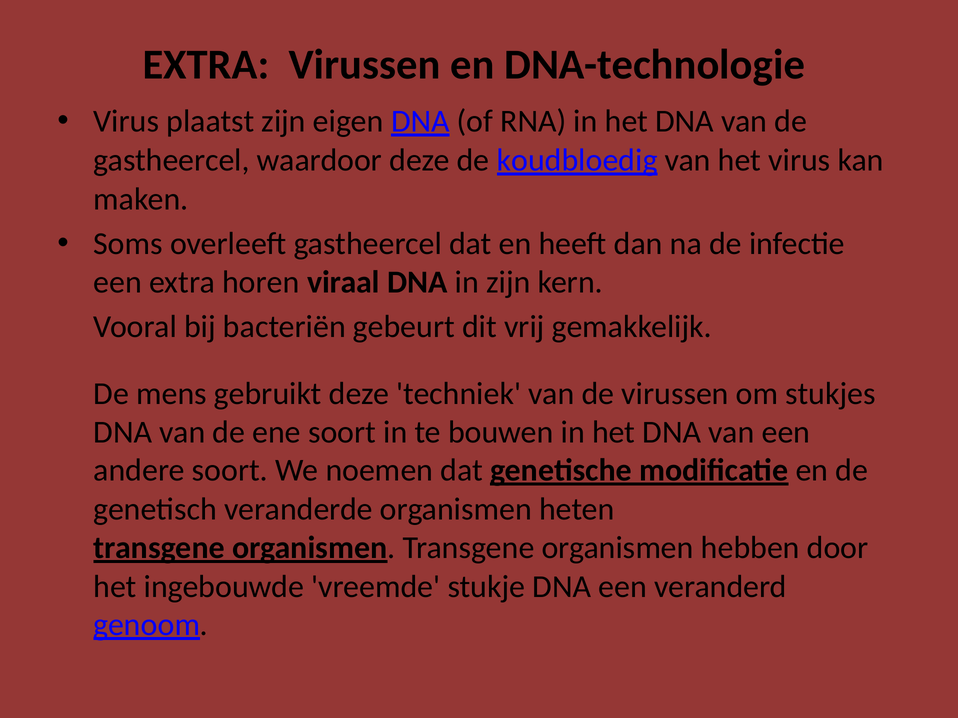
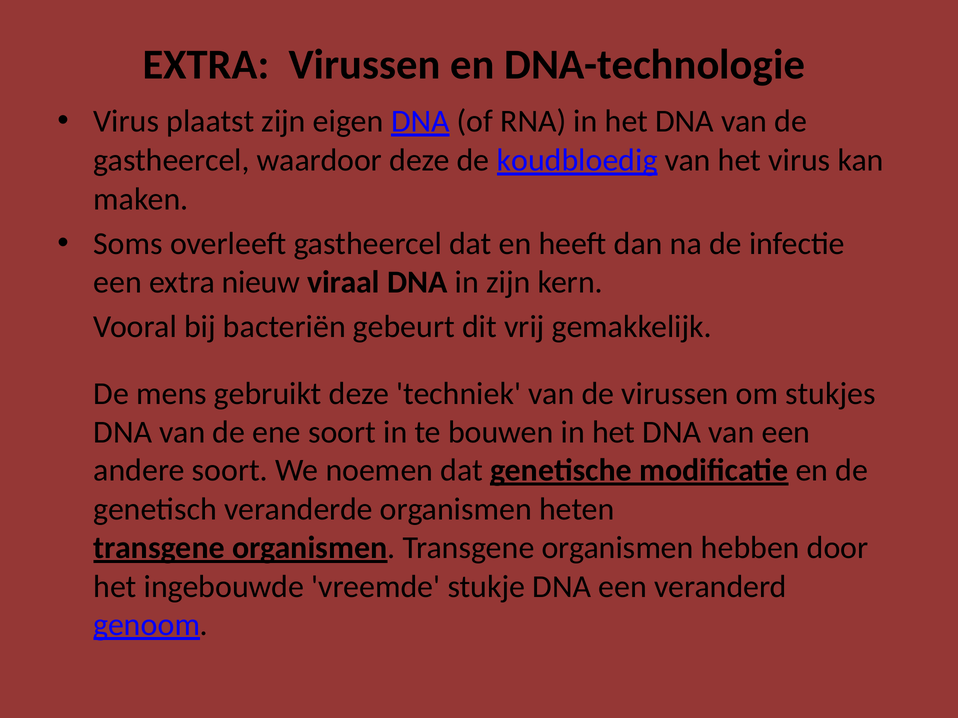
horen: horen -> nieuw
